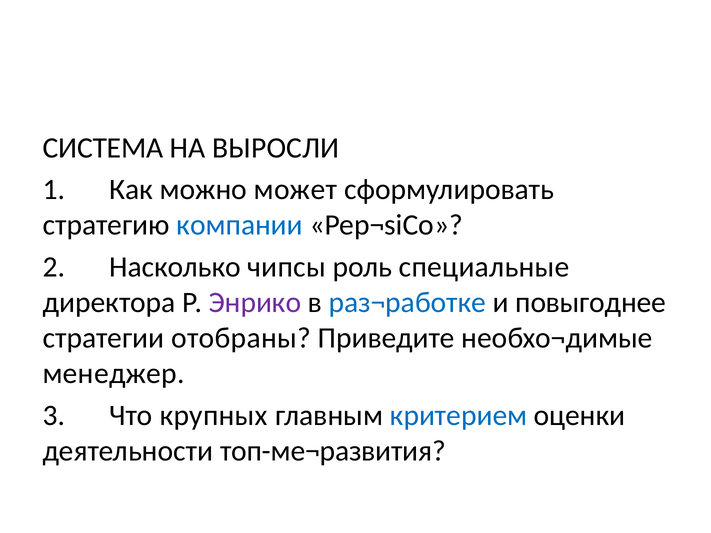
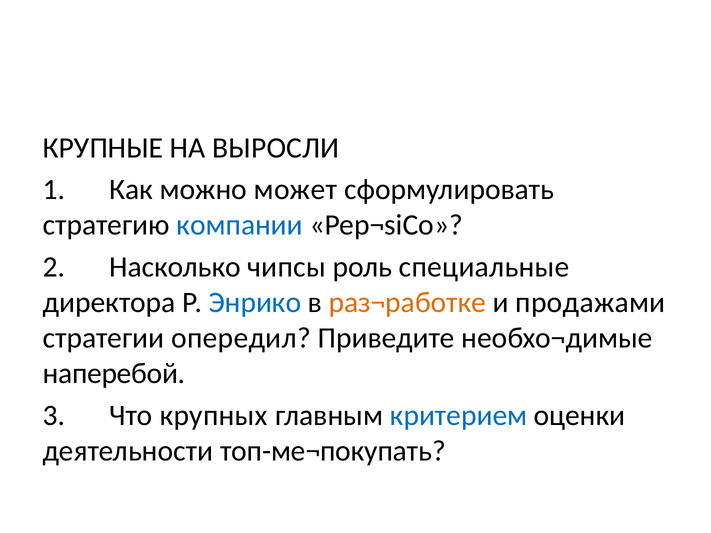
СИСТЕМА: СИСТЕМА -> КРУПНЫЕ
Энрико colour: purple -> blue
раз¬работке colour: blue -> orange
повыгоднее: повыгоднее -> продажами
отобраны: отобраны -> опередил
менеджер: менеджер -> наперебой
топ-ме¬развития: топ-ме¬развития -> топ-ме¬покупать
